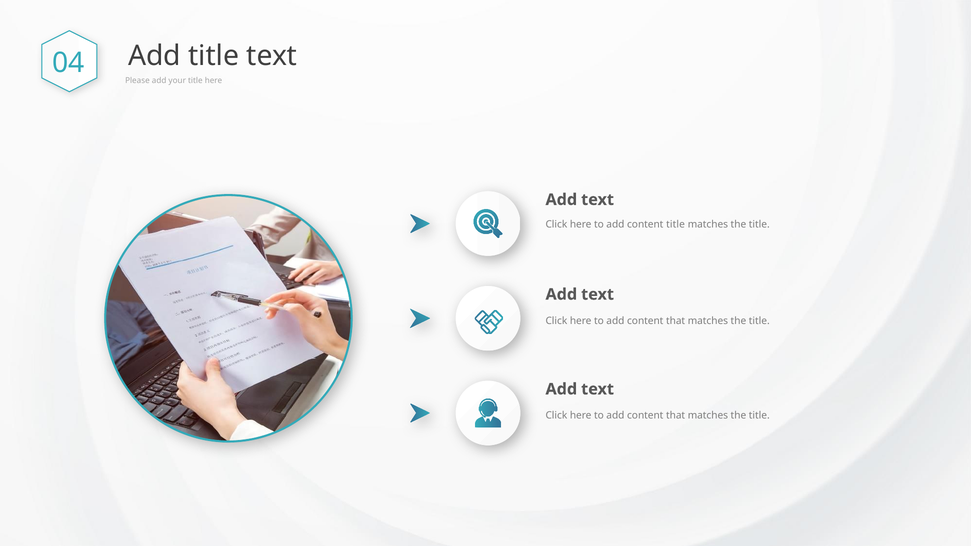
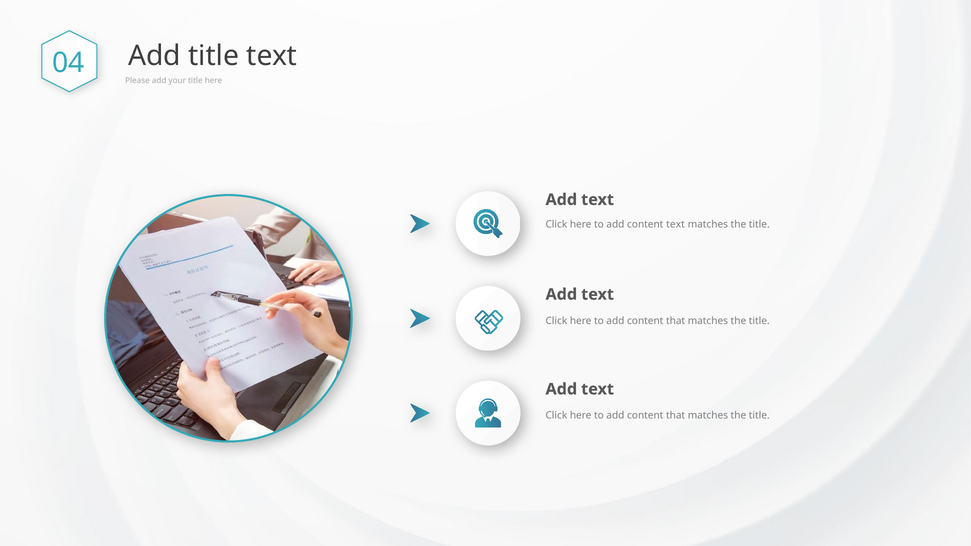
content title: title -> text
